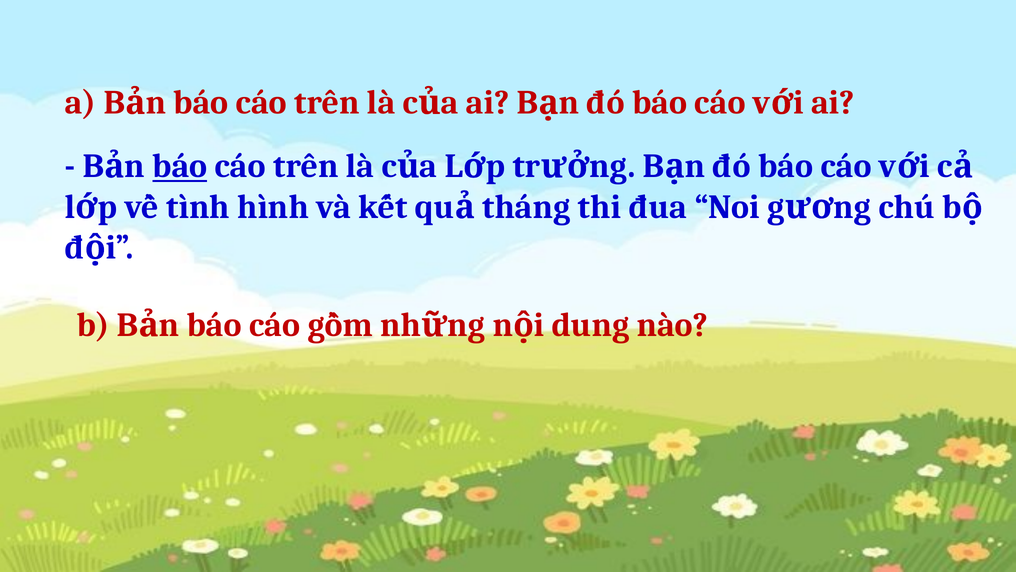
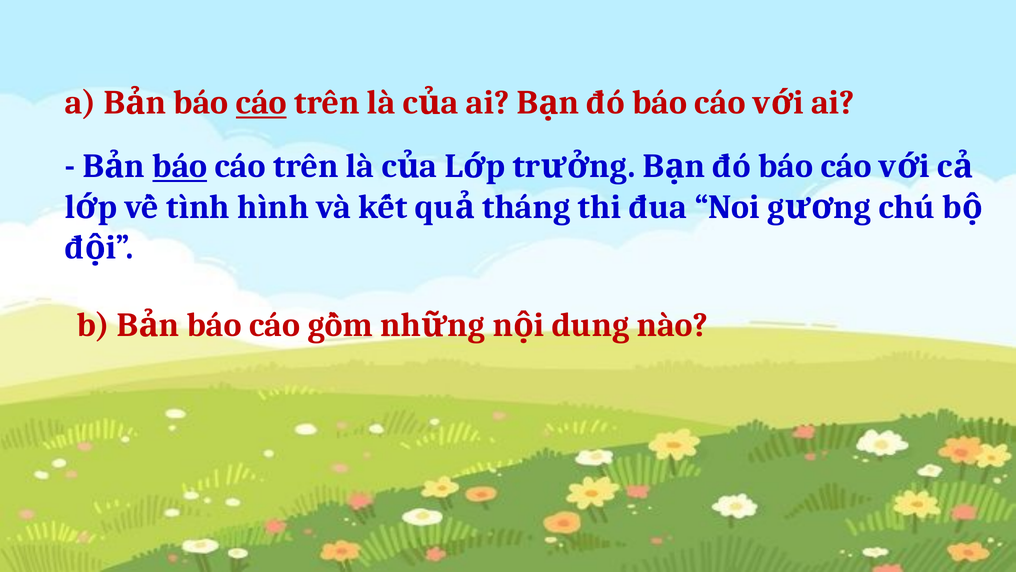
cáo at (261, 103) underline: none -> present
